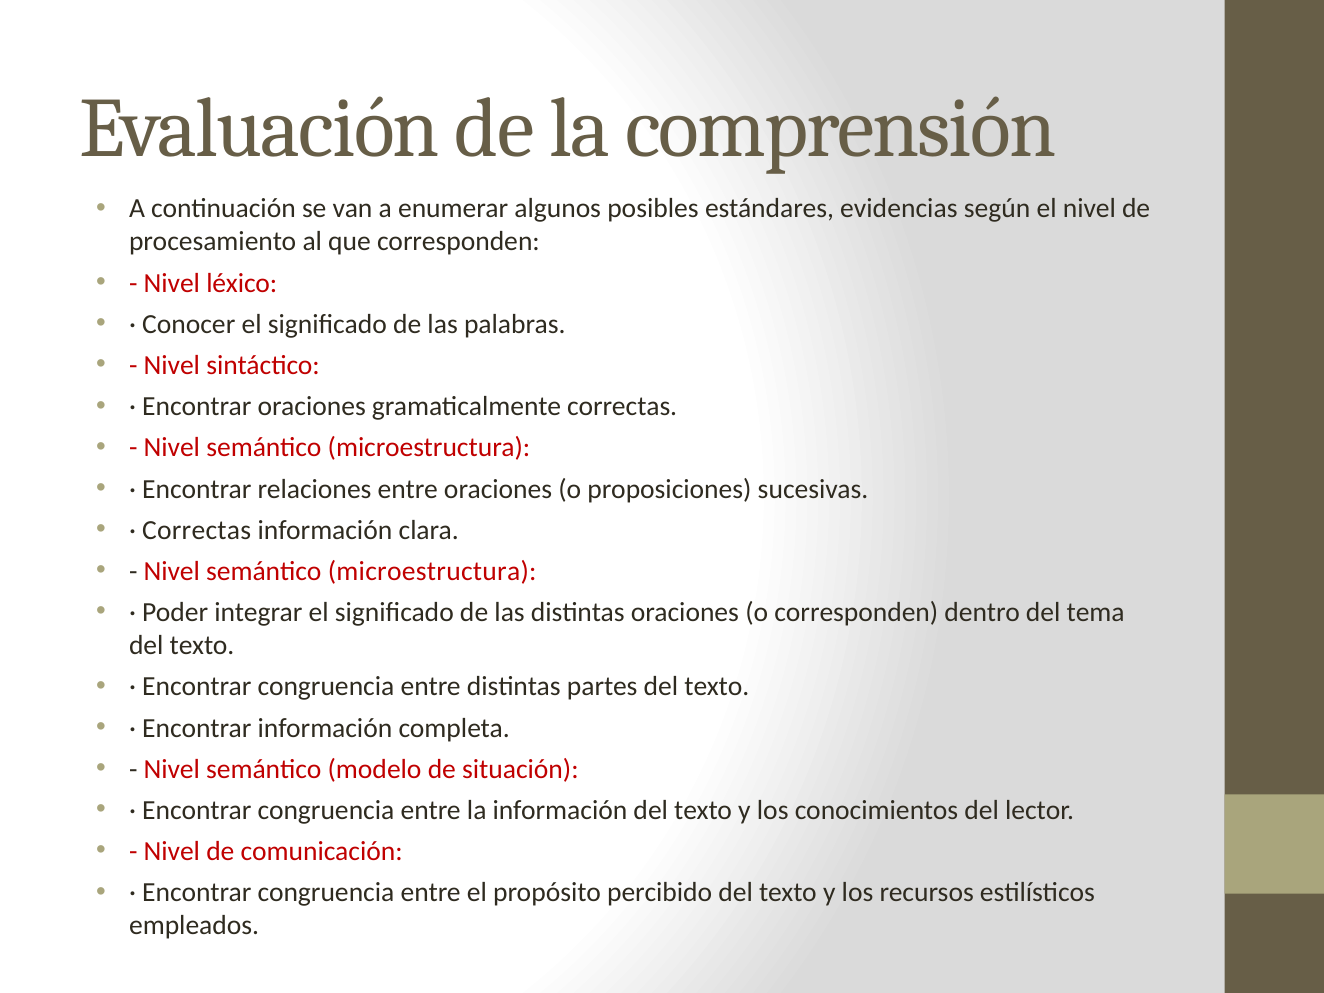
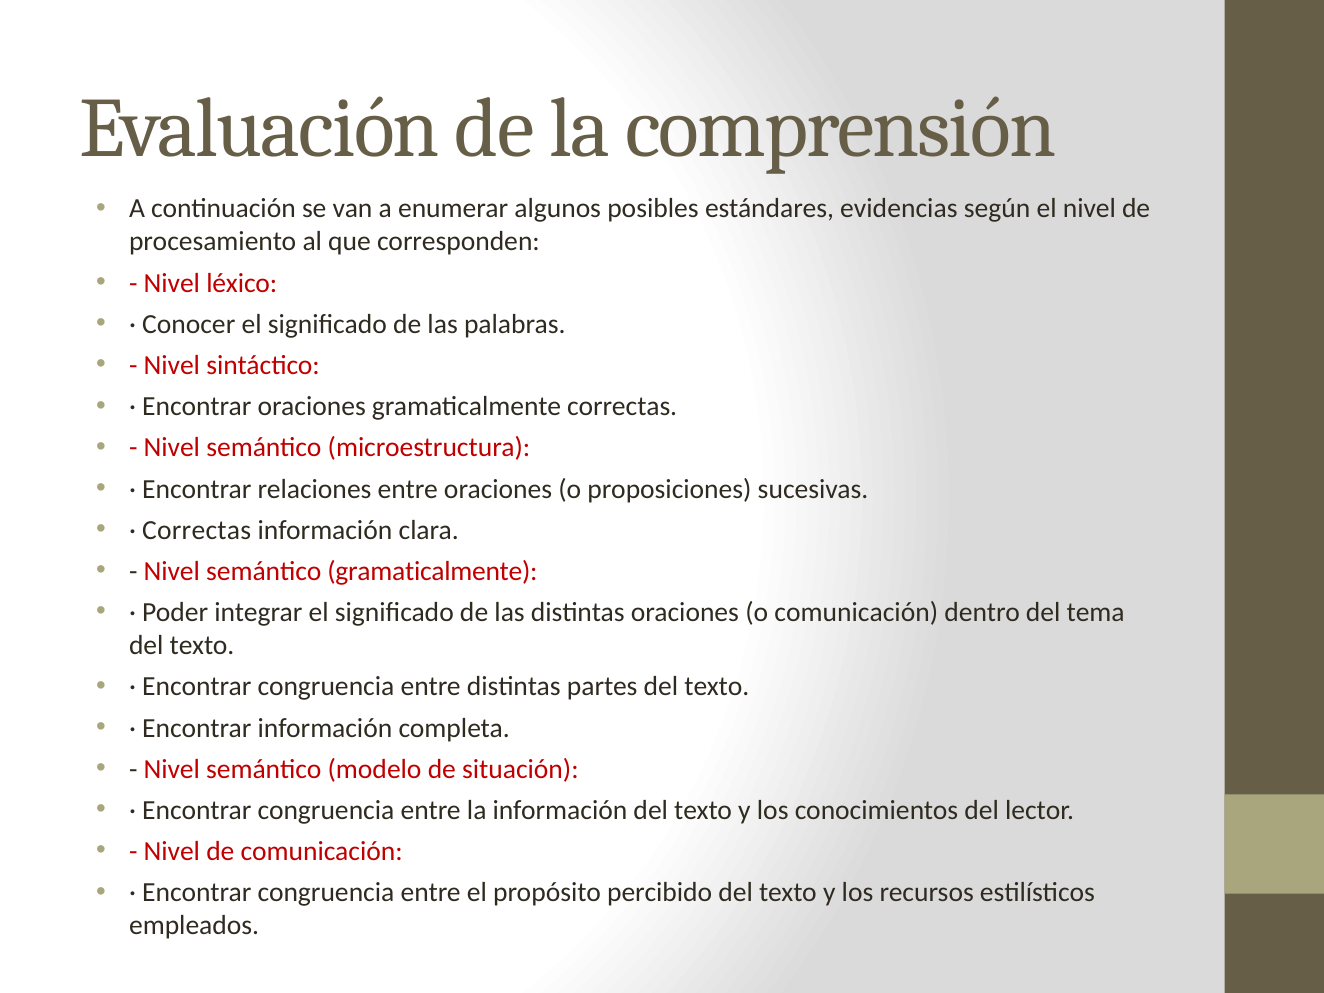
microestructura at (432, 571): microestructura -> gramaticalmente
o corresponden: corresponden -> comunicación
